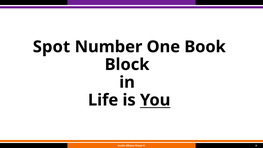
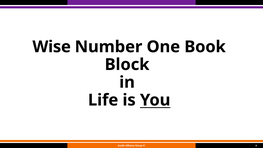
Spot: Spot -> Wise
